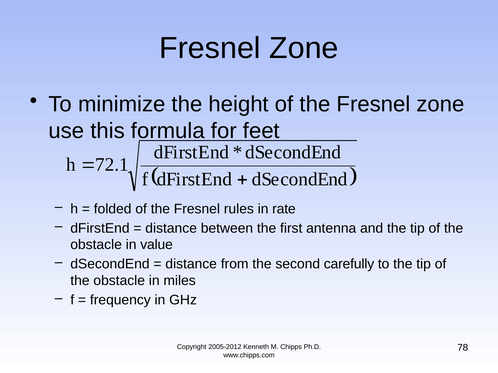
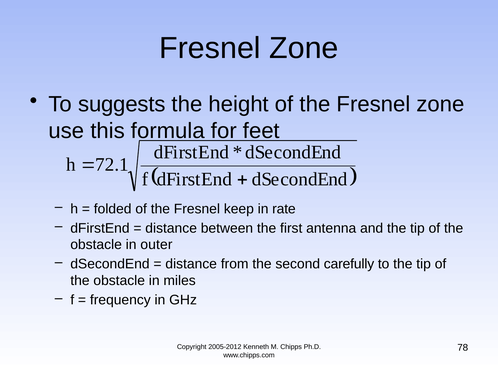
minimize: minimize -> suggests
rules: rules -> keep
value: value -> outer
